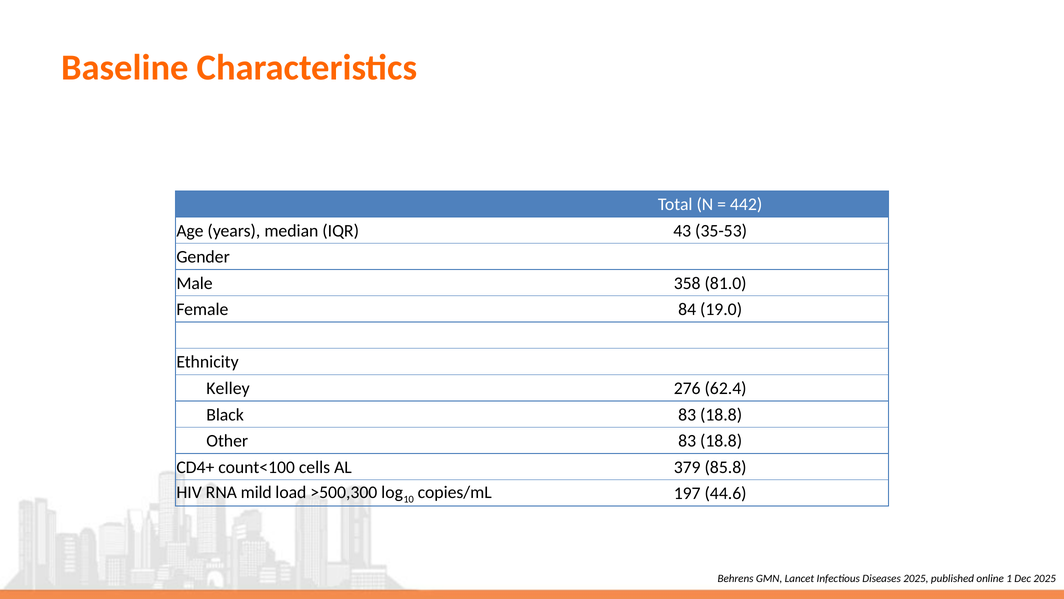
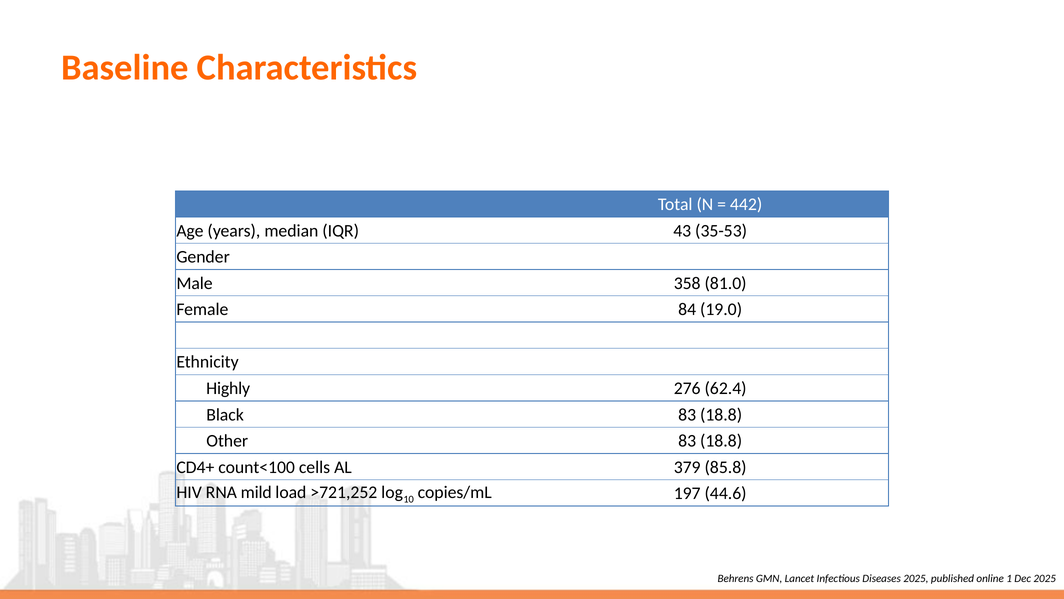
Kelley: Kelley -> Highly
>500,300: >500,300 -> >721,252
